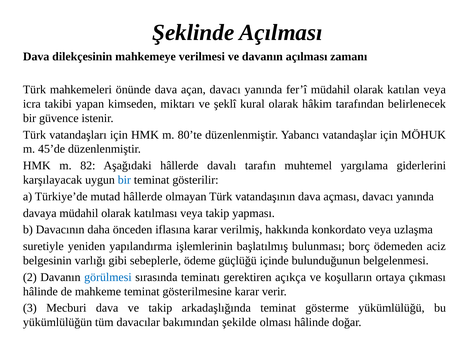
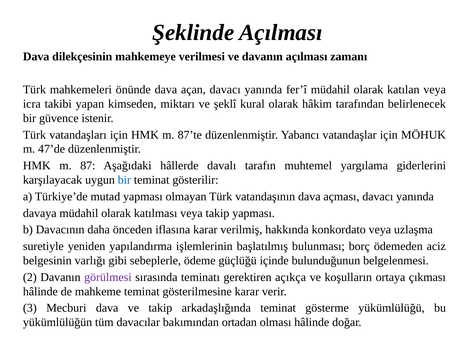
80’te: 80’te -> 87’te
45’de: 45’de -> 47’de
82: 82 -> 87
mutad hâllerde: hâllerde -> yapması
görülmesi colour: blue -> purple
şekilde: şekilde -> ortadan
